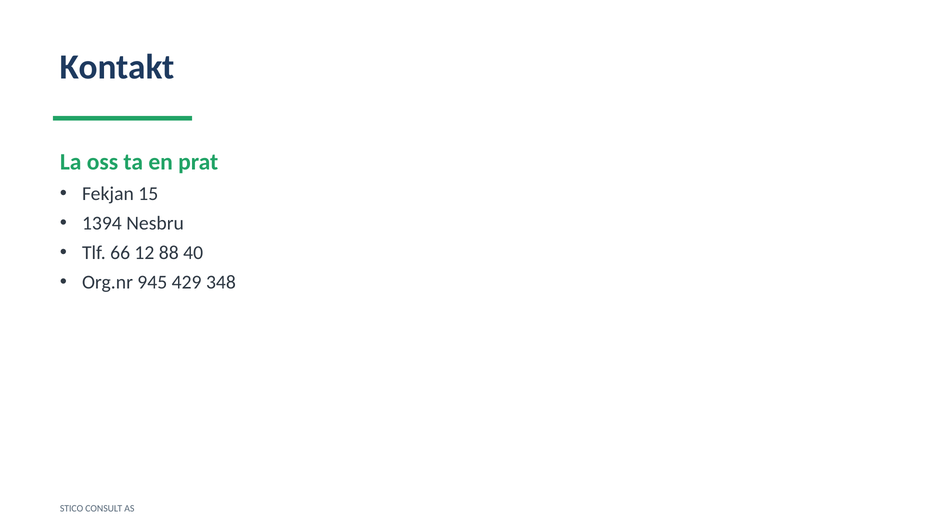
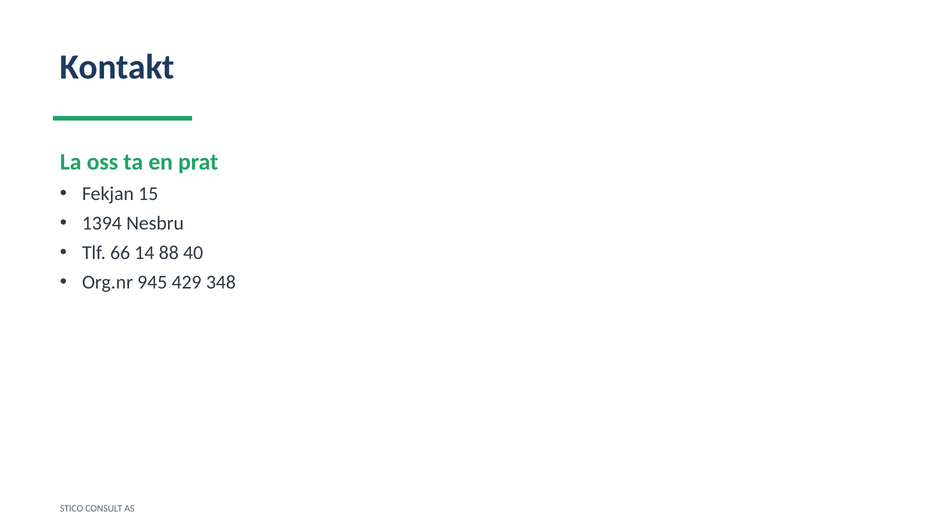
12: 12 -> 14
